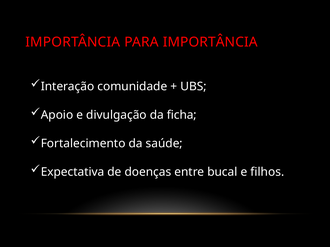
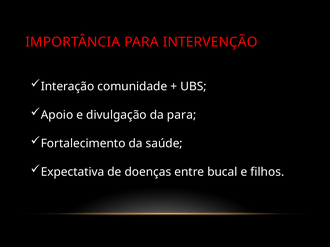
PARA IMPORTÂNCIA: IMPORTÂNCIA -> INTERVENÇÃO
da ficha: ficha -> para
